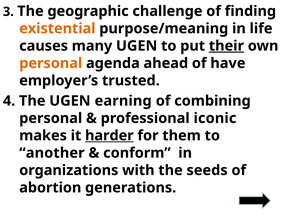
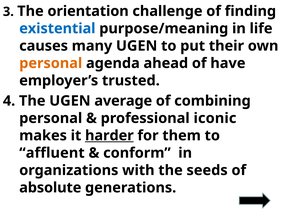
geographic: geographic -> orientation
existential colour: orange -> blue
their underline: present -> none
earning: earning -> average
another: another -> affluent
abortion: abortion -> absolute
